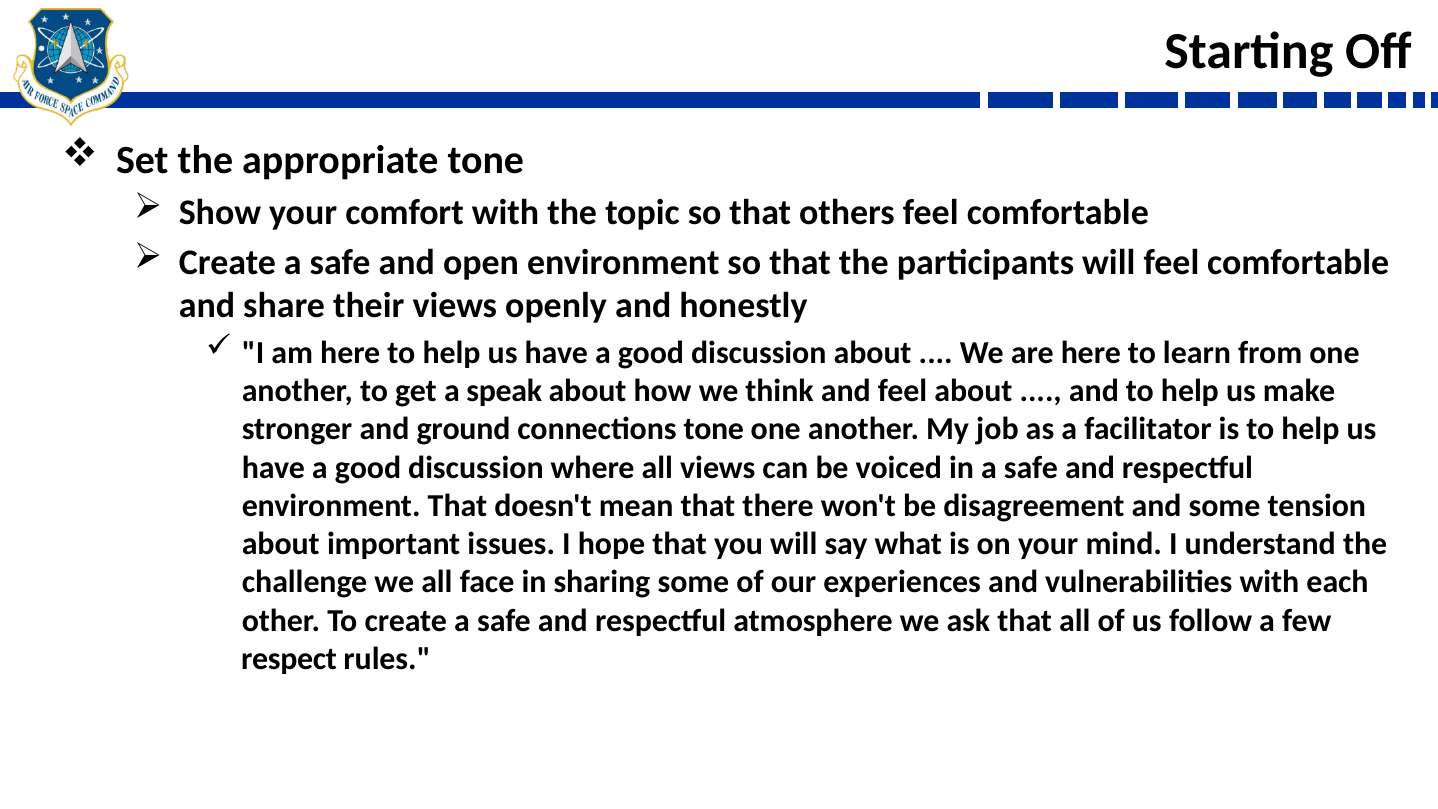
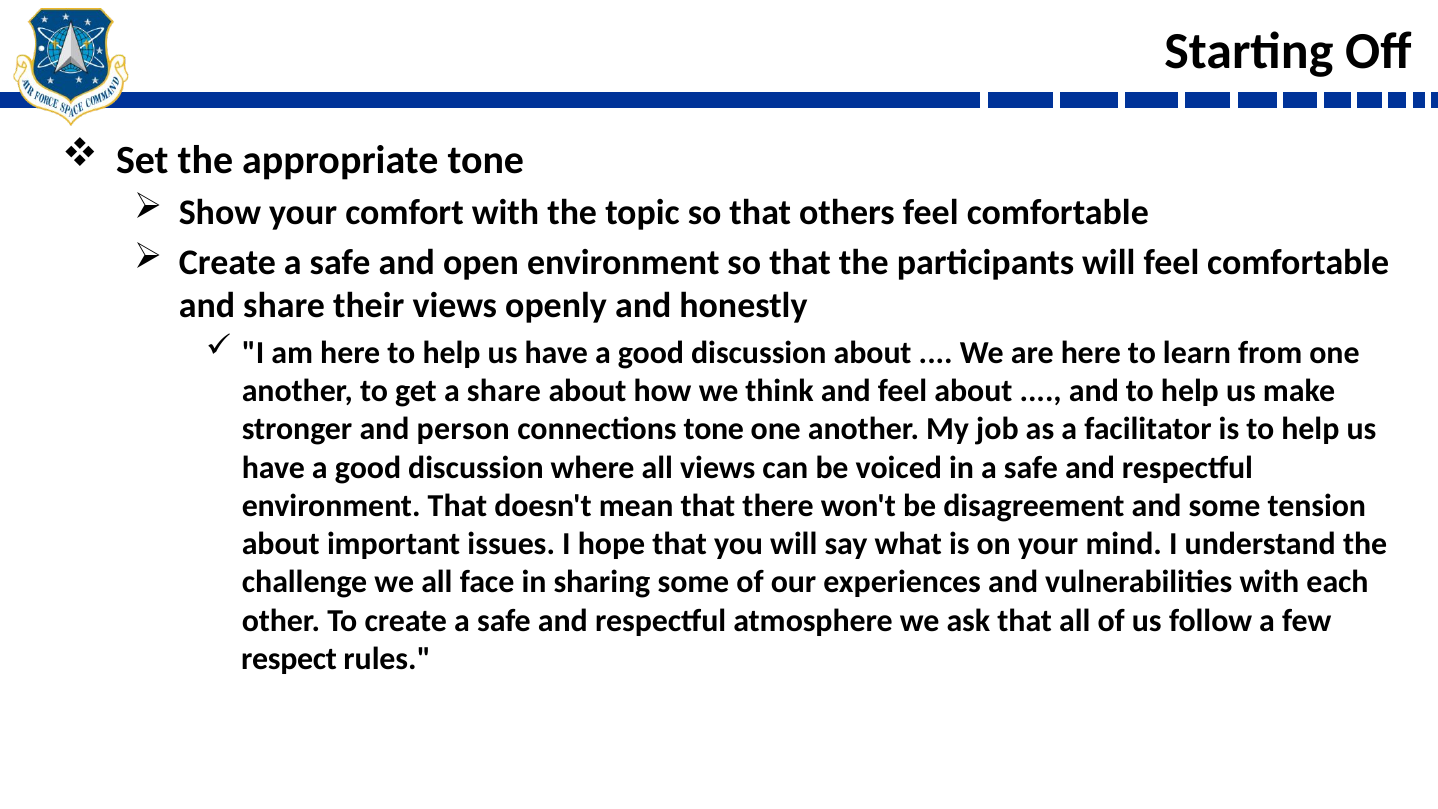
a speak: speak -> share
ground: ground -> person
